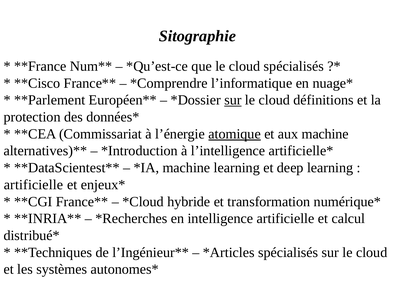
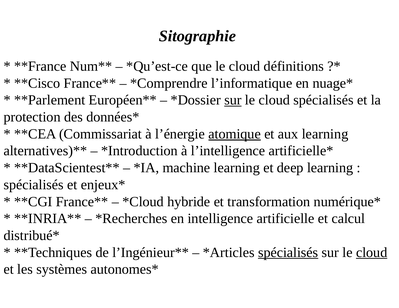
cloud spécialisés: spécialisés -> définitions
cloud définitions: définitions -> spécialisés
aux machine: machine -> learning
artificielle at (34, 185): artificielle -> spécialisés
spécialisés at (288, 253) underline: none -> present
cloud at (372, 253) underline: none -> present
